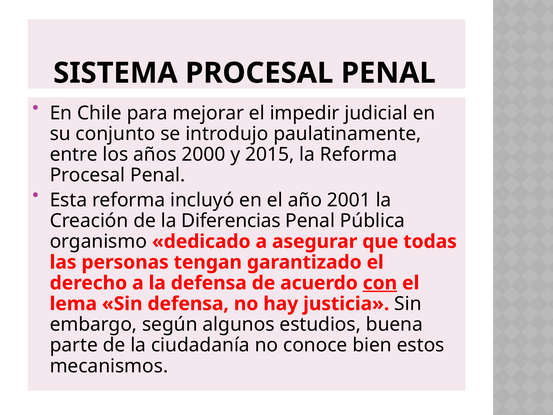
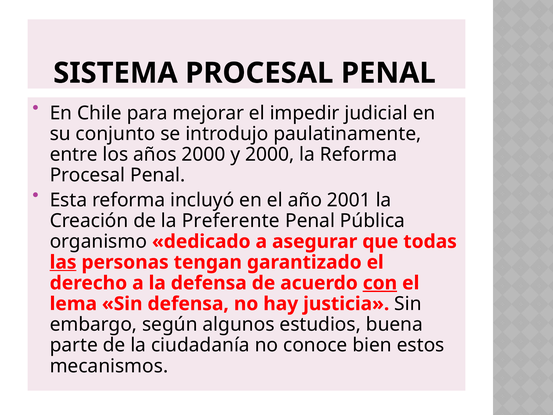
y 2015: 2015 -> 2000
Diferencias: Diferencias -> Preferente
las underline: none -> present
